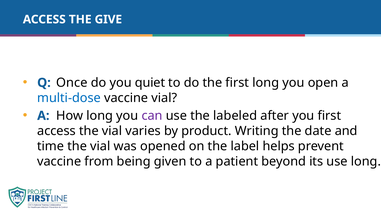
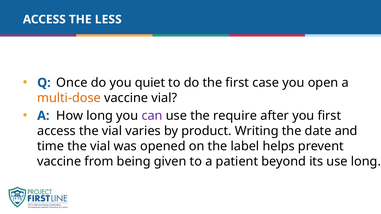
GIVE: GIVE -> LESS
first long: long -> case
multi-dose colour: blue -> orange
labeled: labeled -> require
